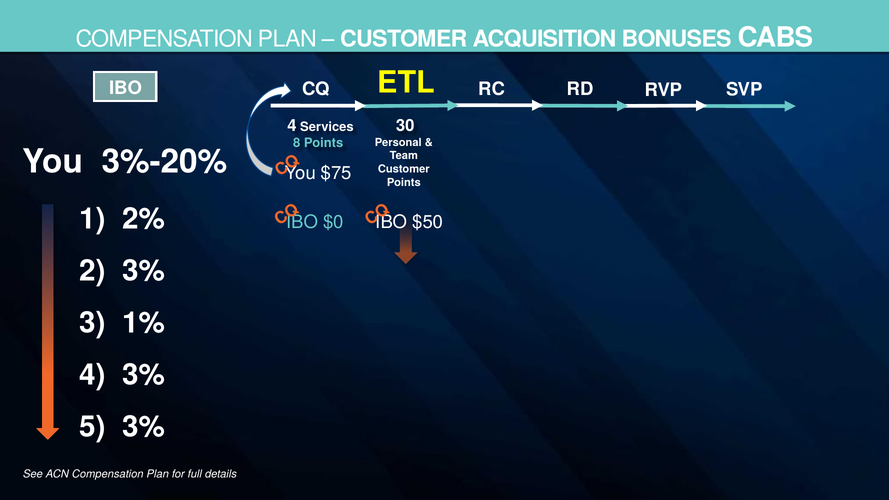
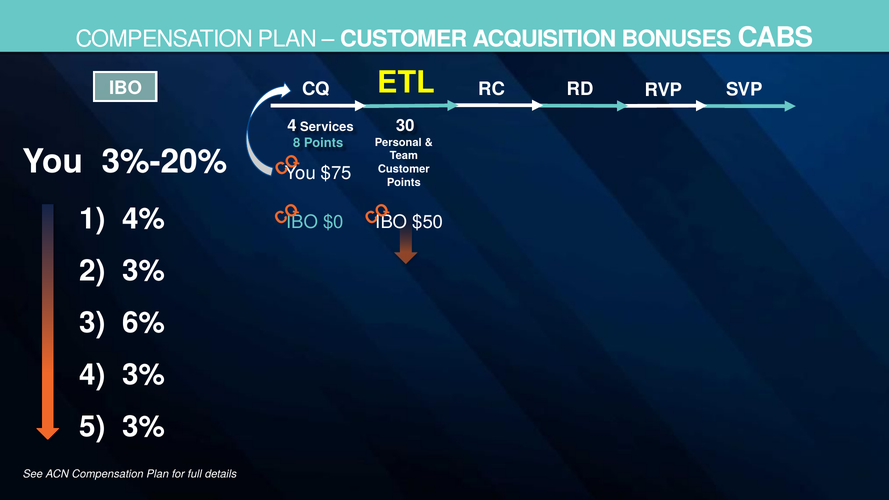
2%: 2% -> 4%
1%: 1% -> 6%
